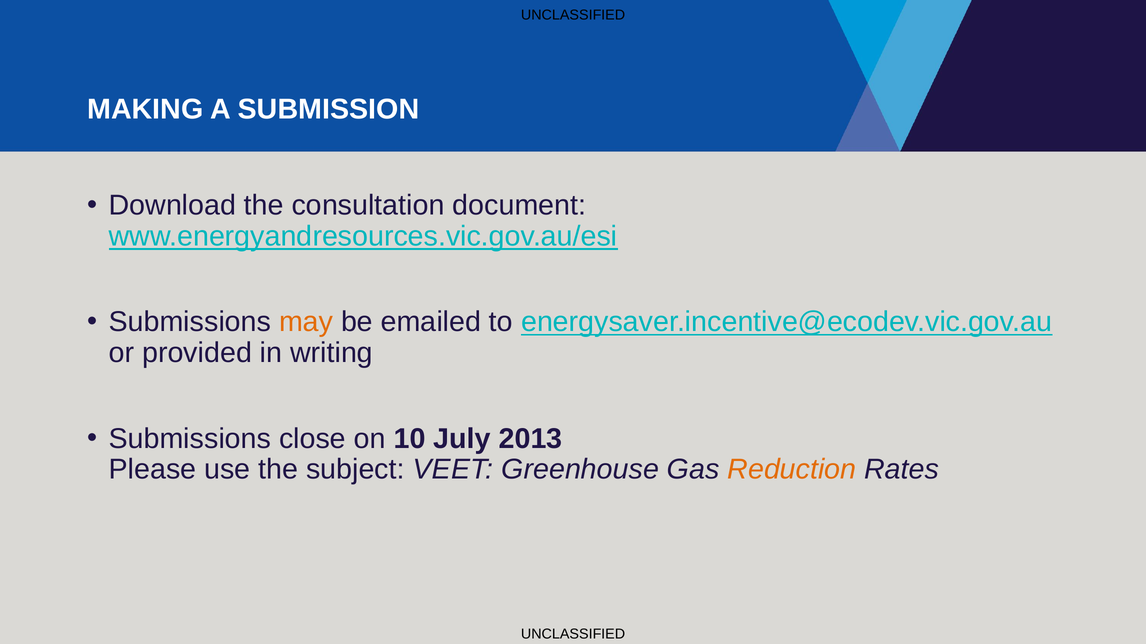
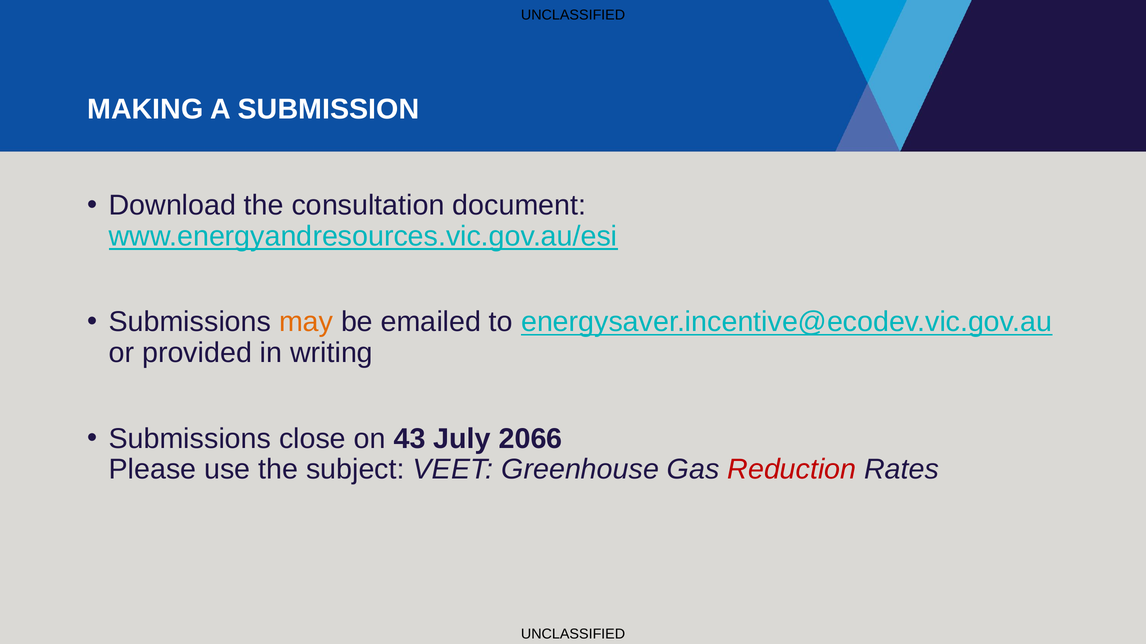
10: 10 -> 43
2013: 2013 -> 2066
Reduction colour: orange -> red
